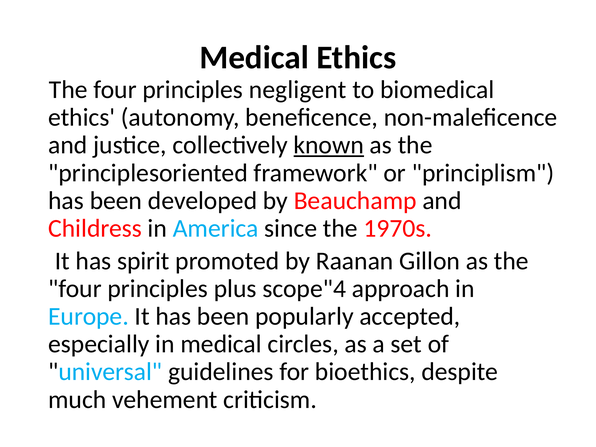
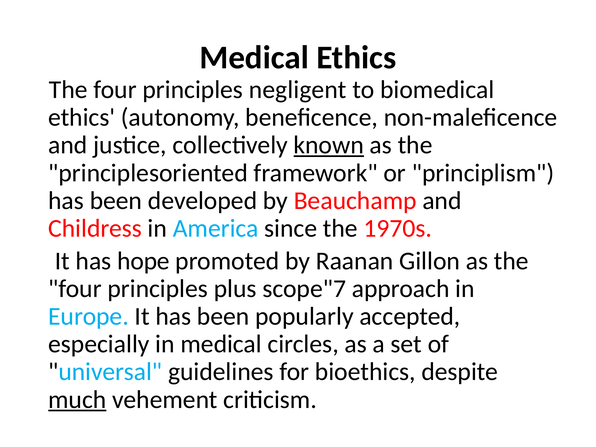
spirit: spirit -> hope
scope"4: scope"4 -> scope"7
much underline: none -> present
